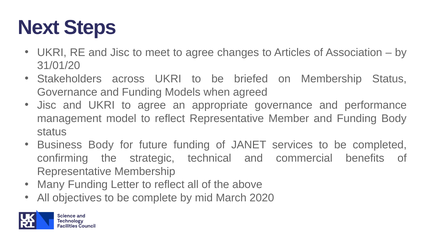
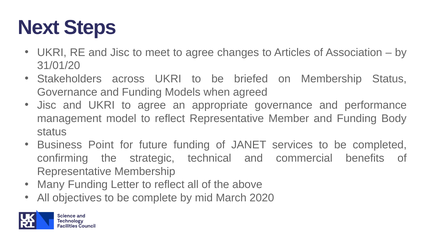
Business Body: Body -> Point
